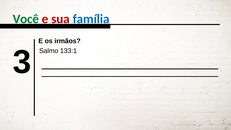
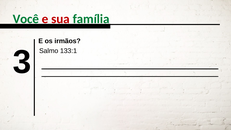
família colour: blue -> green
